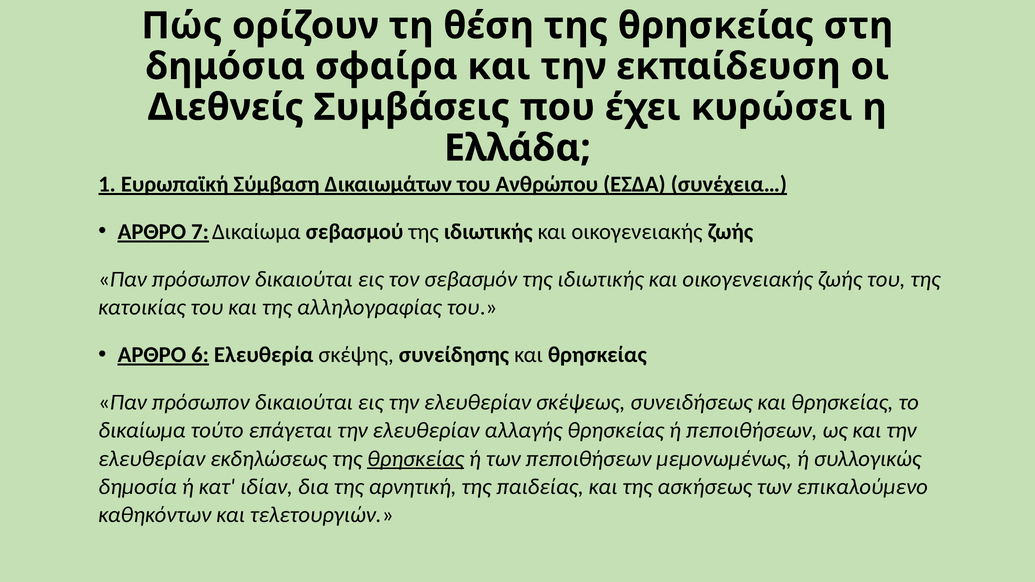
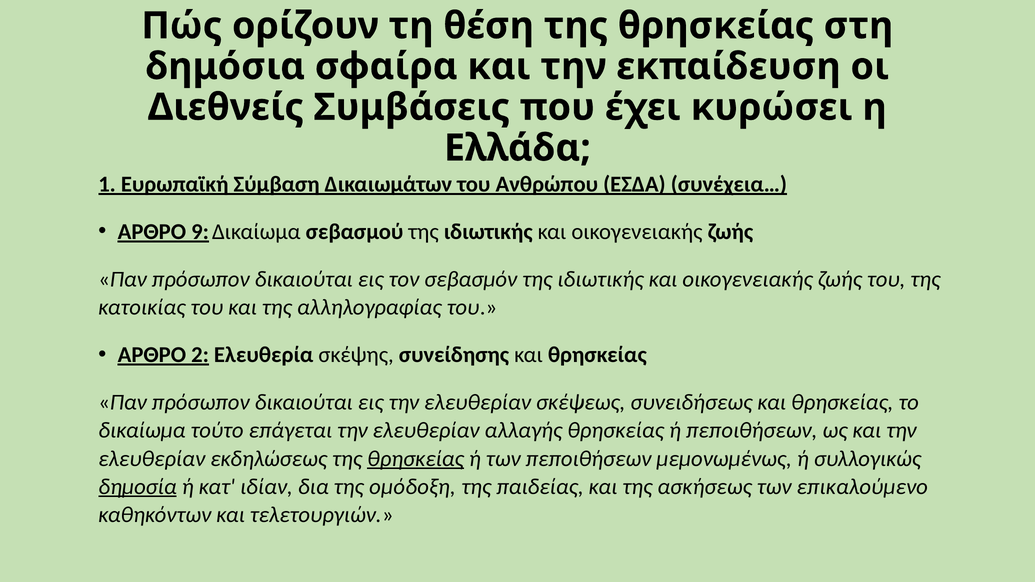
7: 7 -> 9
6: 6 -> 2
δημοσία underline: none -> present
αρνητική: αρνητική -> ομόδοξη
